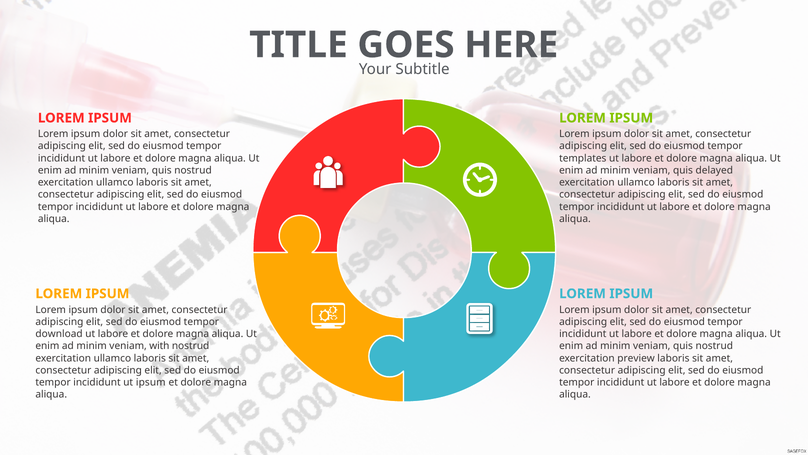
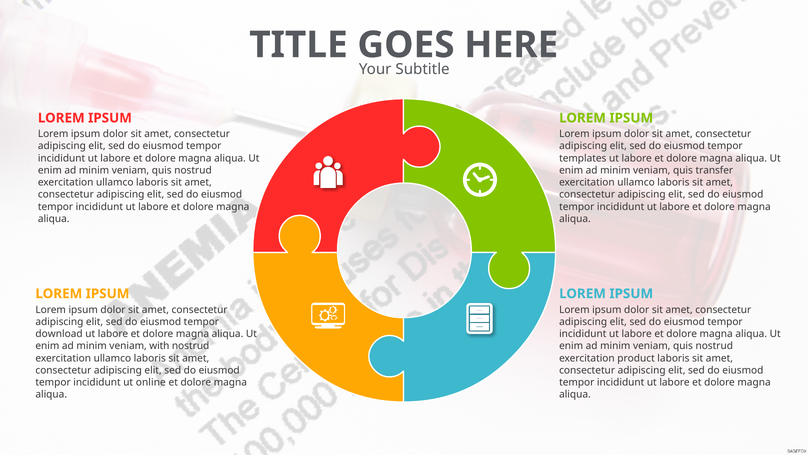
delayed: delayed -> transfer
preview: preview -> product
ut ipsum: ipsum -> online
